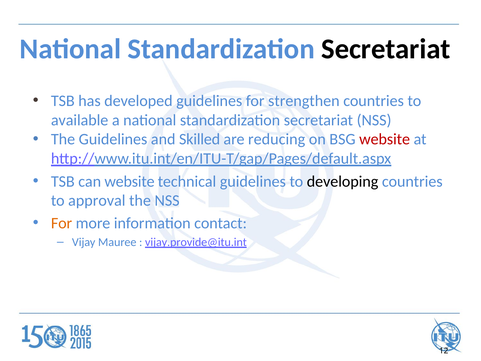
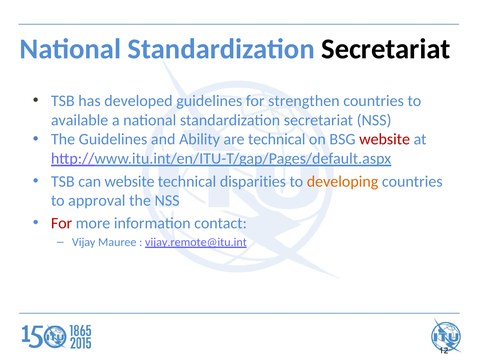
Skilled: Skilled -> Ability
are reducing: reducing -> technical
technical guidelines: guidelines -> disparities
developing colour: black -> orange
For at (62, 223) colour: orange -> red
vijay.provide@itu.int: vijay.provide@itu.int -> vijay.remote@itu.int
